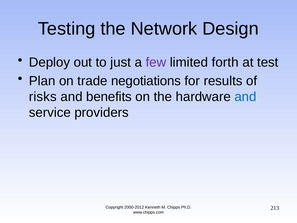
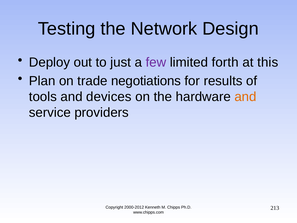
test: test -> this
risks: risks -> tools
benefits: benefits -> devices
and at (245, 97) colour: blue -> orange
